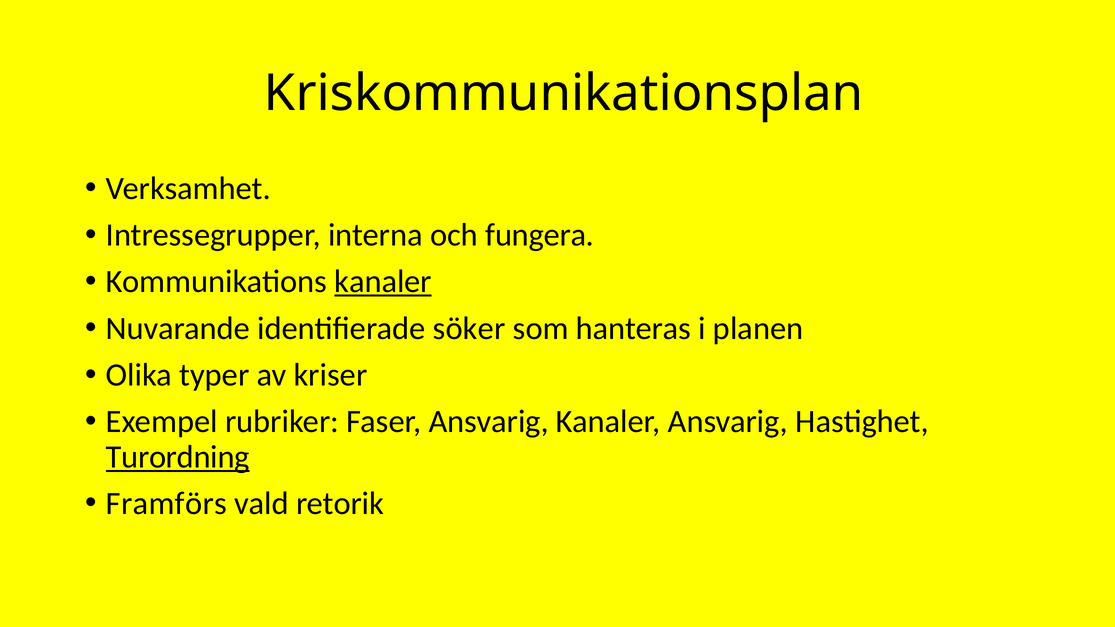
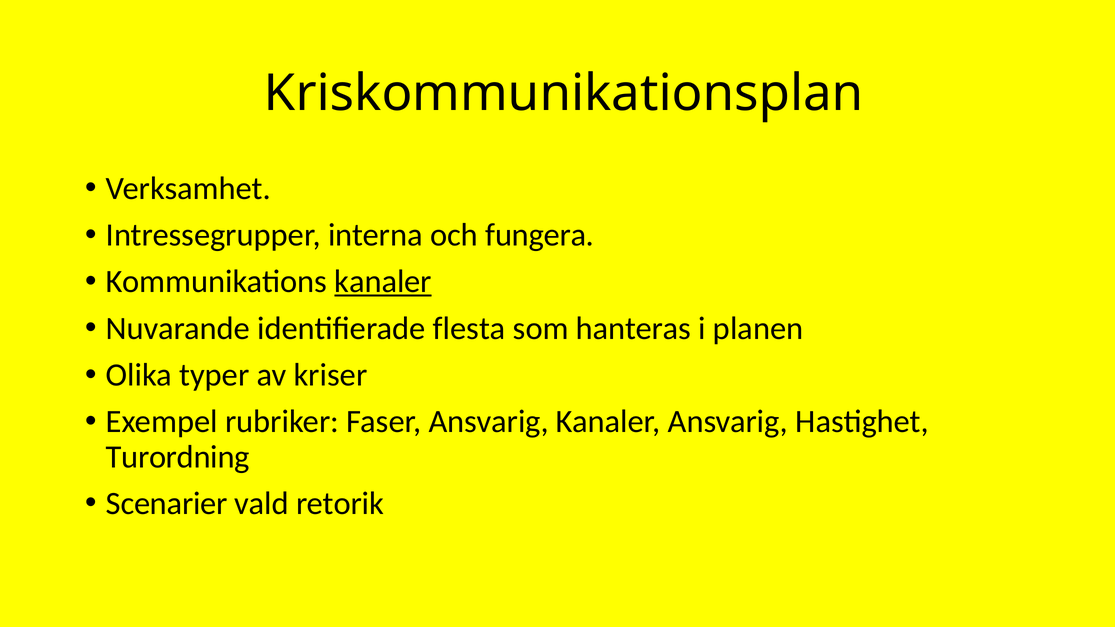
söker: söker -> flesta
Turordning underline: present -> none
Framförs: Framförs -> Scenarier
